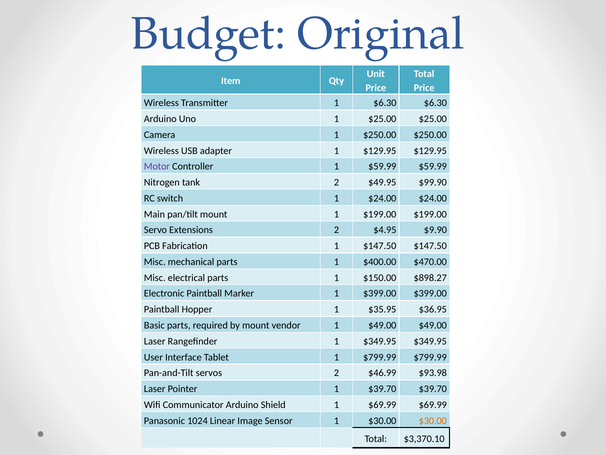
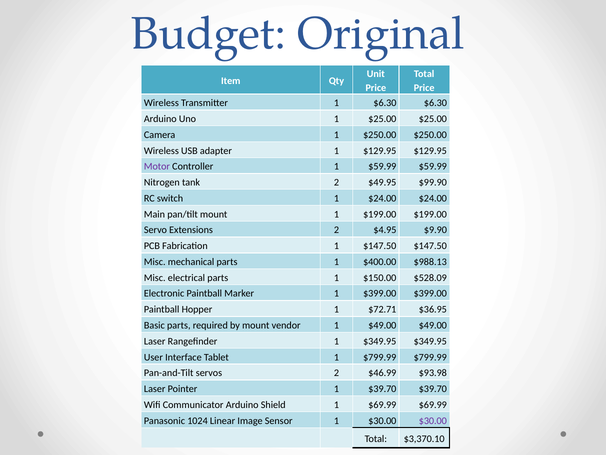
$470.00: $470.00 -> $988.13
$898.27: $898.27 -> $528.09
$35.95: $35.95 -> $72.71
$30.00 at (433, 420) colour: orange -> purple
